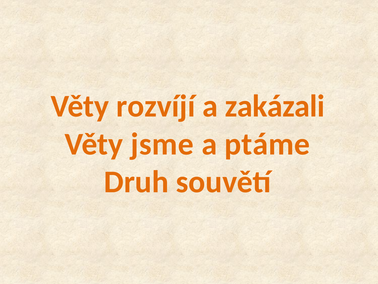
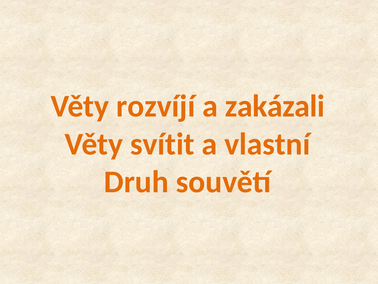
jsme: jsme -> svítit
ptáme: ptáme -> vlastní
